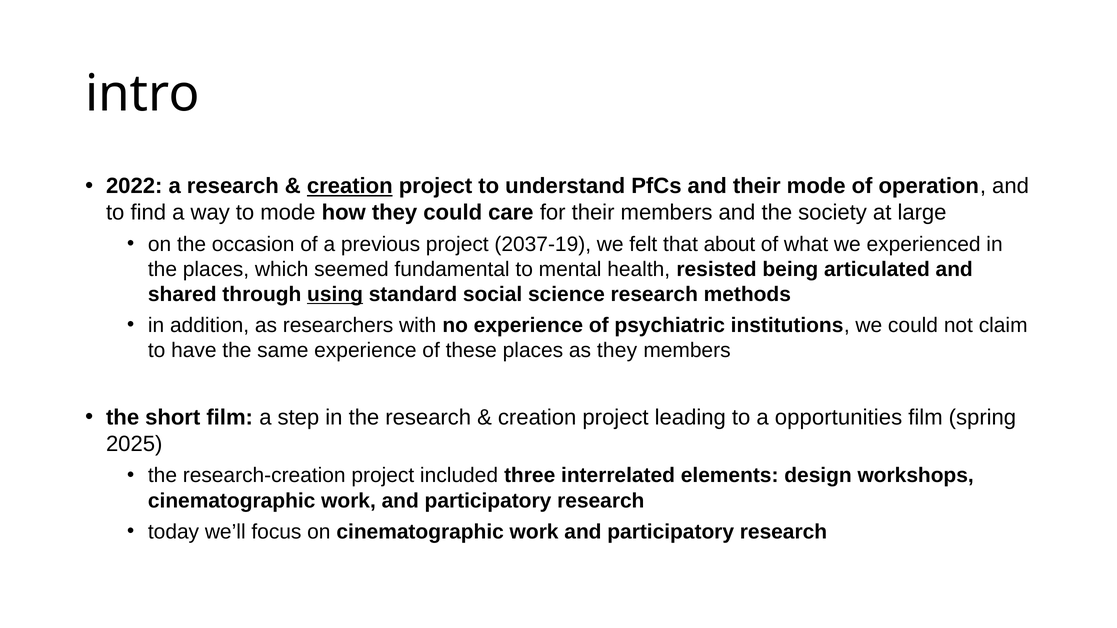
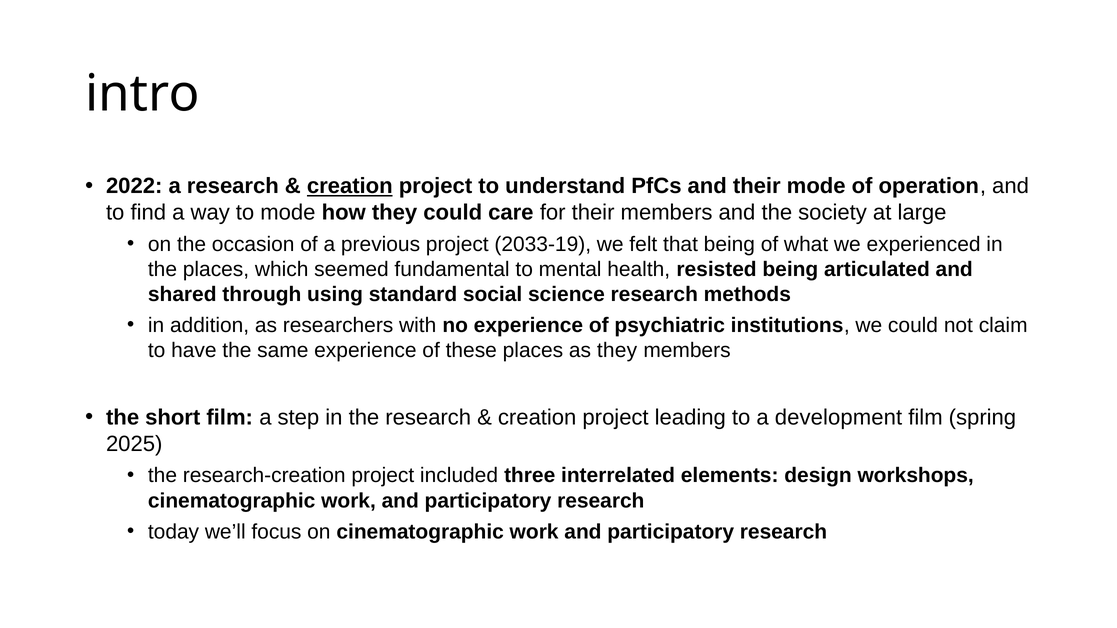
2037-19: 2037-19 -> 2033-19
that about: about -> being
using underline: present -> none
opportunities: opportunities -> development
